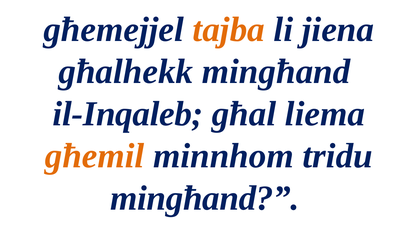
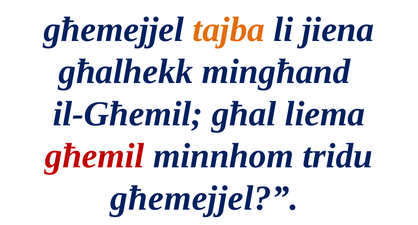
il-Inqaleb: il-Inqaleb -> il-Għemil
għemil colour: orange -> red
mingħand at (205, 198): mingħand -> għemejjel
